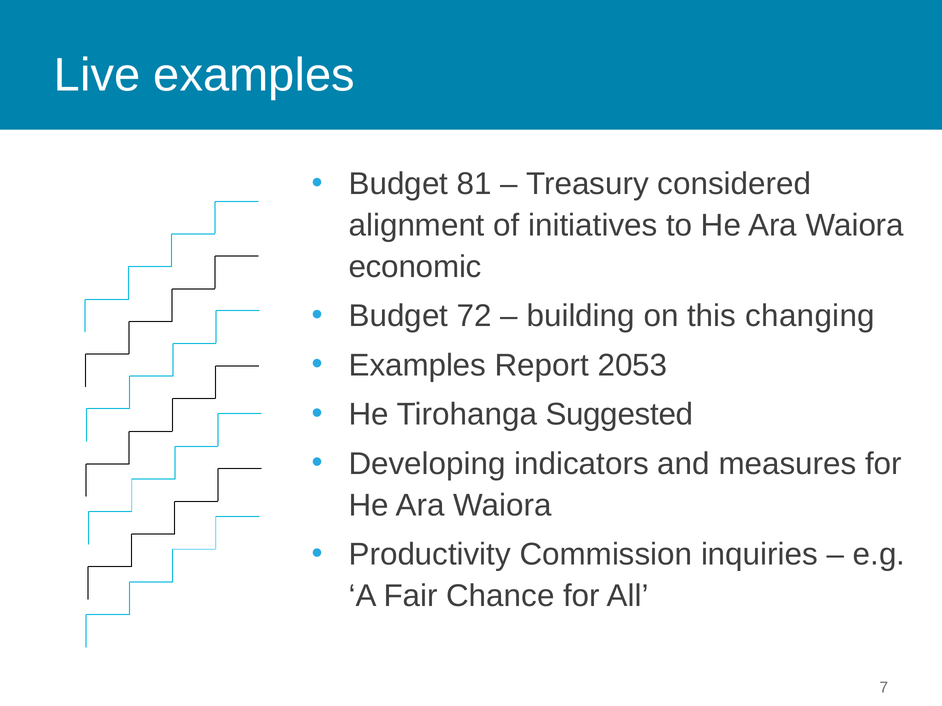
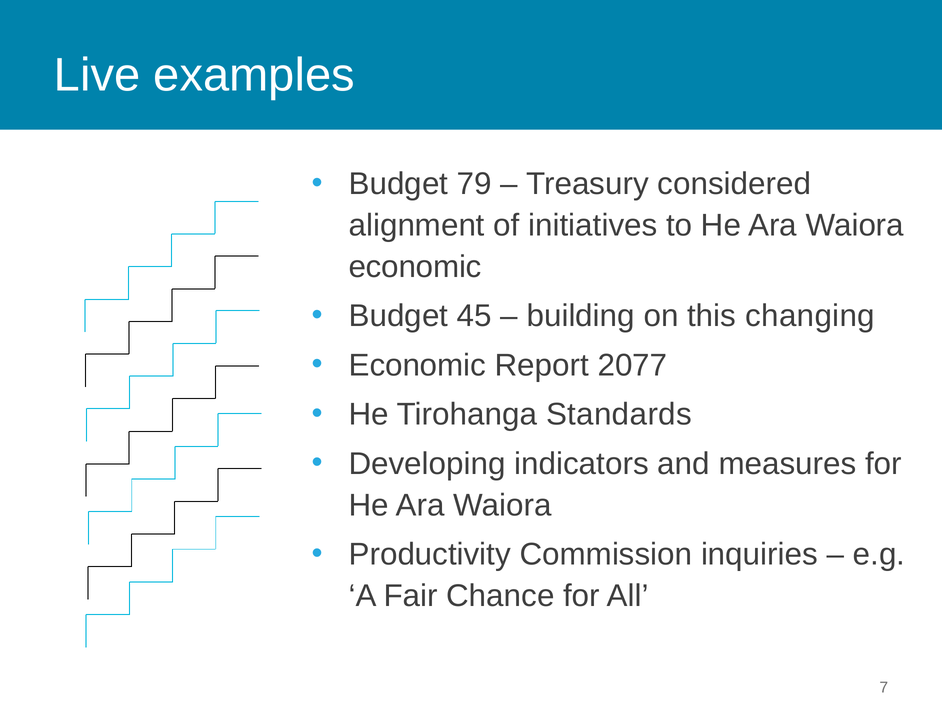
81: 81 -> 79
72: 72 -> 45
Examples at (417, 366): Examples -> Economic
2053: 2053 -> 2077
Suggested: Suggested -> Standards
